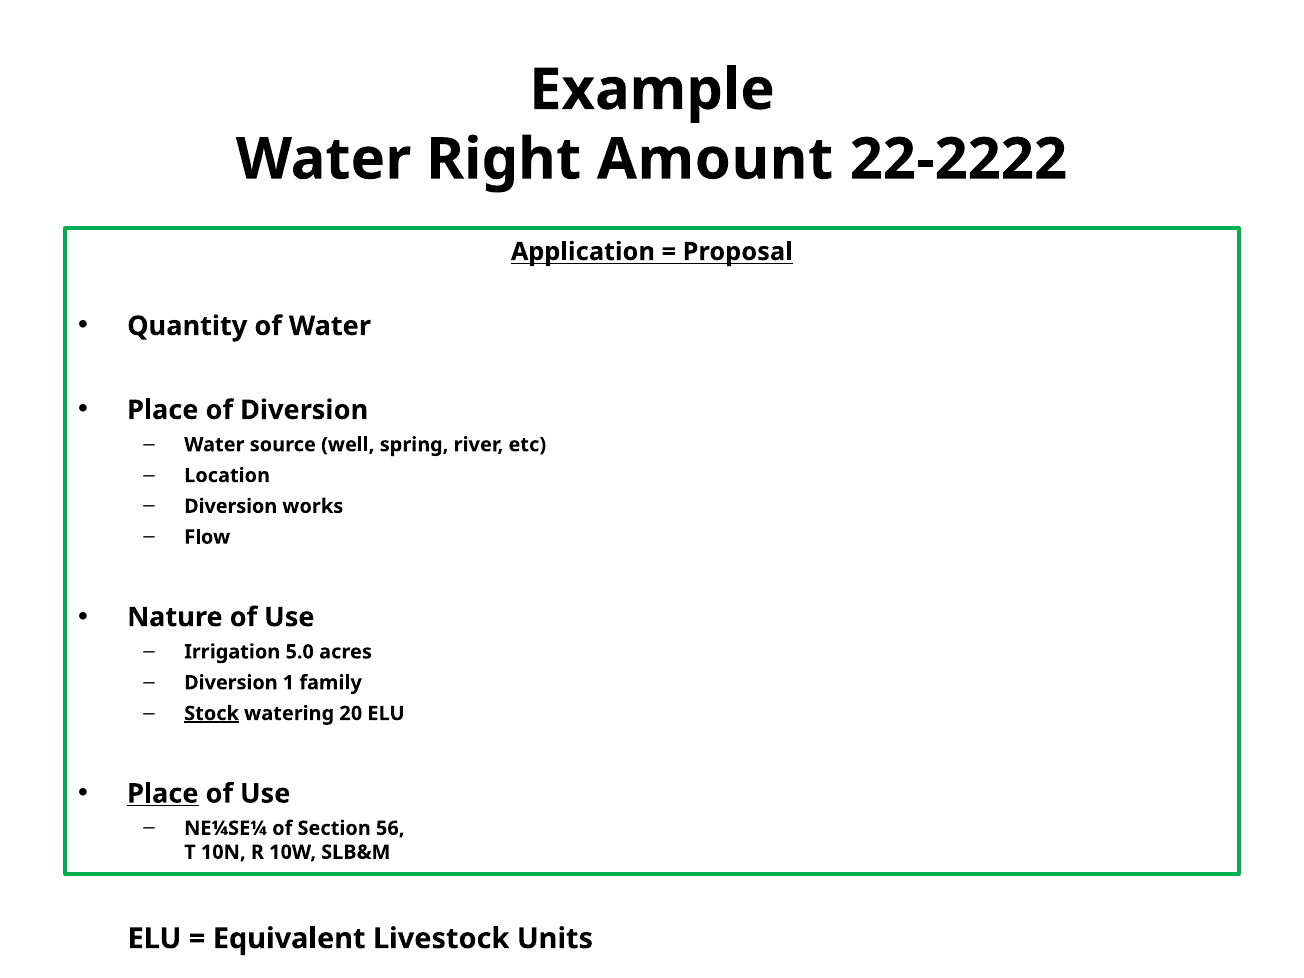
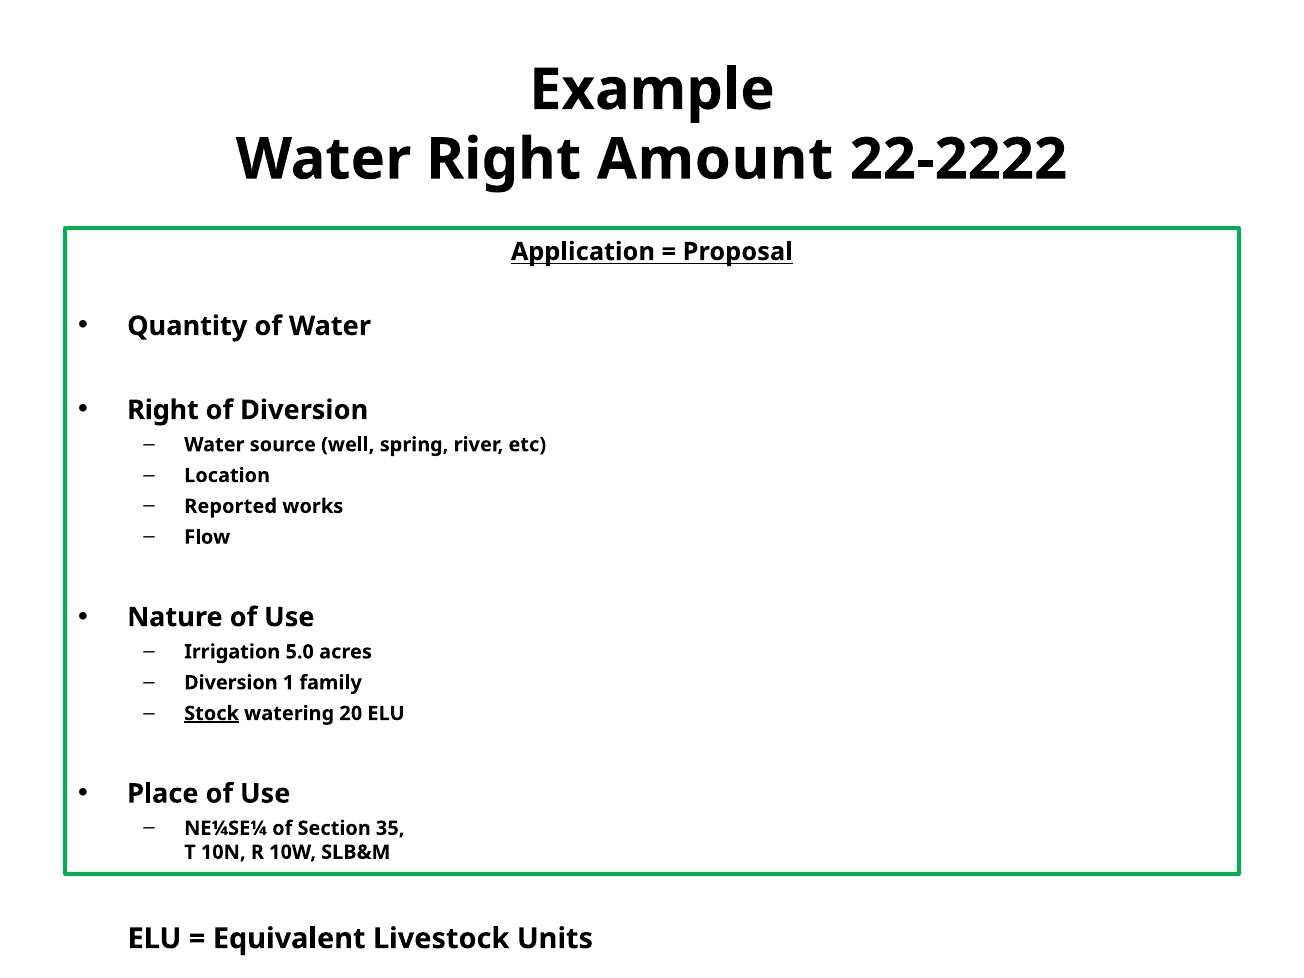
Place at (163, 410): Place -> Right
Diversion at (231, 506): Diversion -> Reported
Place at (163, 794) underline: present -> none
56: 56 -> 35
